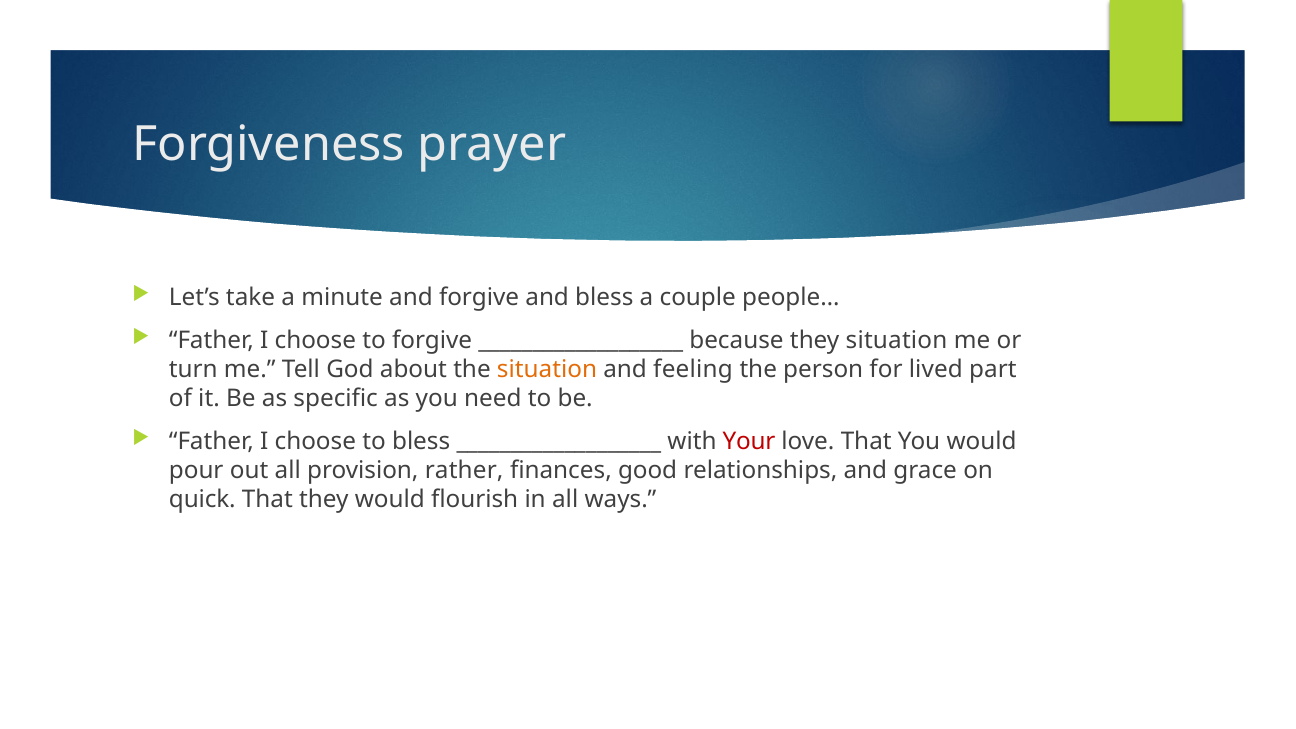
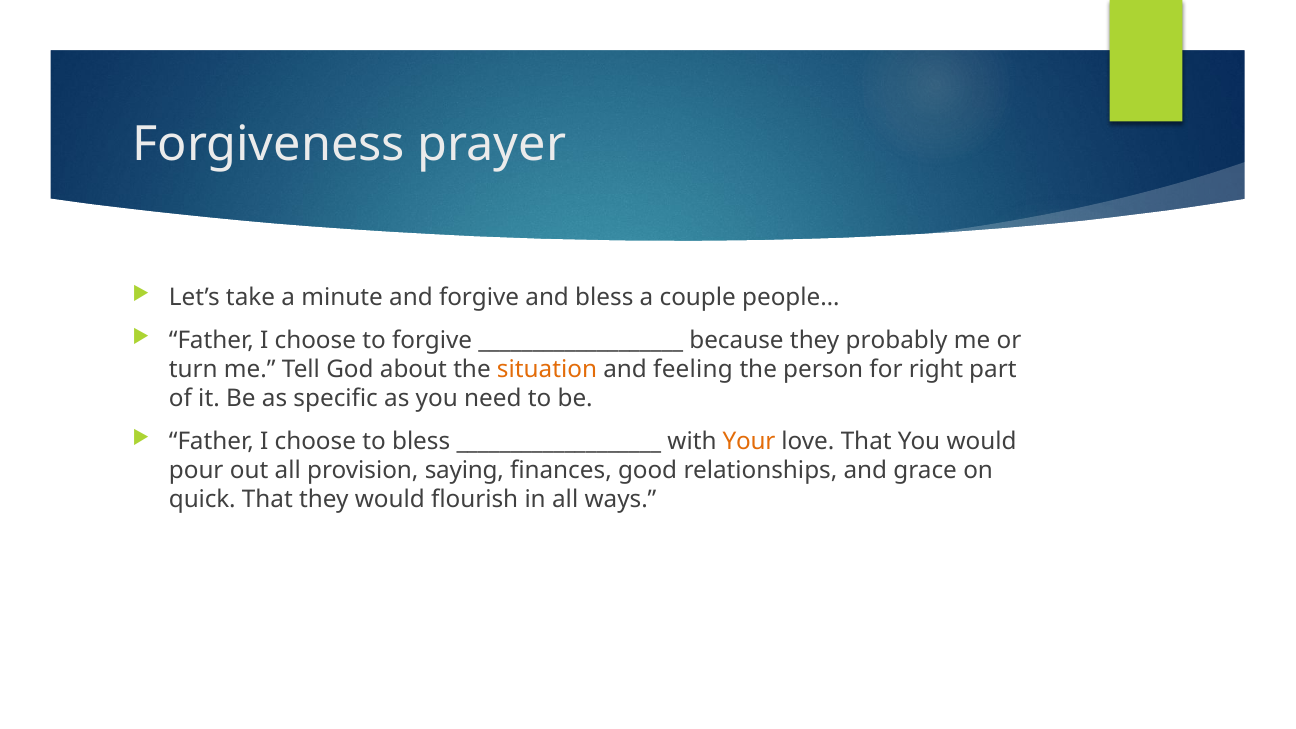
they situation: situation -> probably
lived: lived -> right
Your colour: red -> orange
rather: rather -> saying
